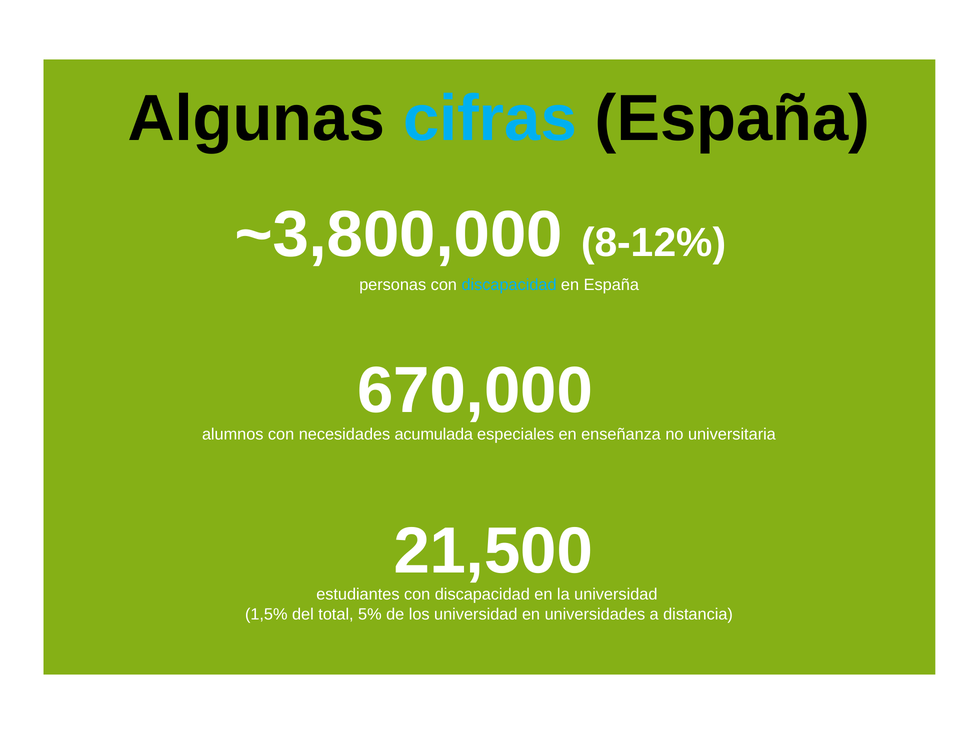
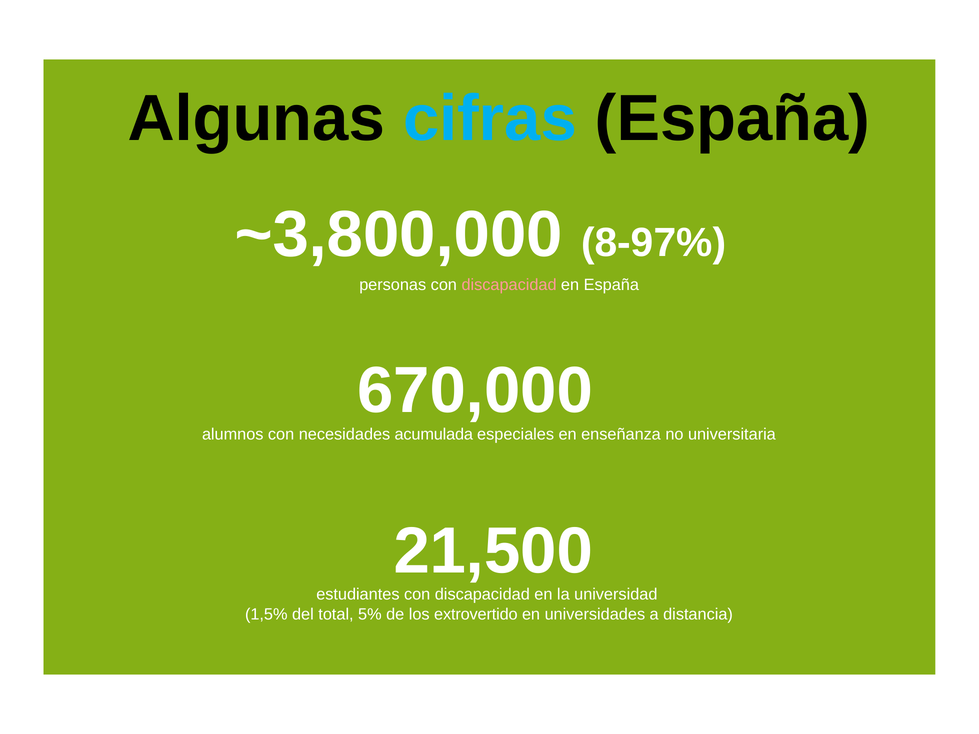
8-12%: 8-12% -> 8-97%
discapacidad at (509, 285) colour: light blue -> pink
los universidad: universidad -> extrovertido
